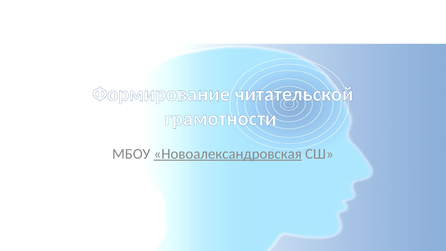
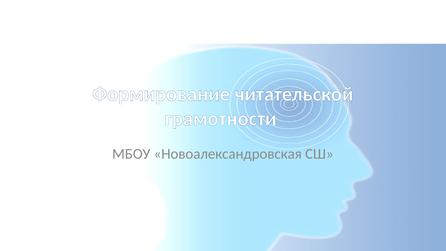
Новоалександровская underline: present -> none
